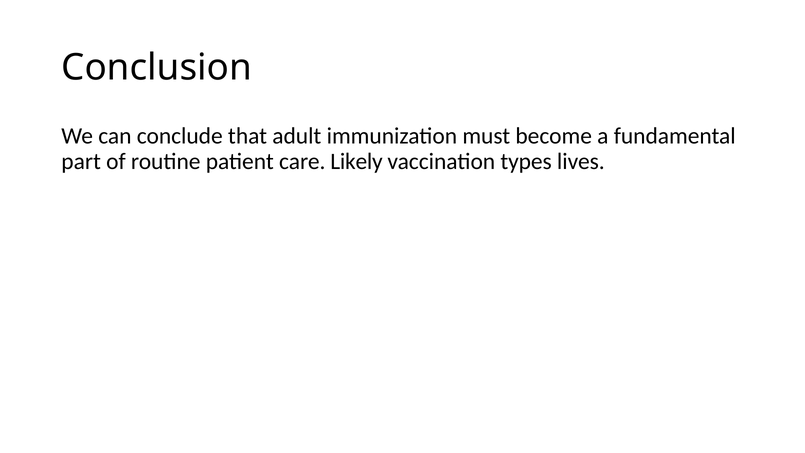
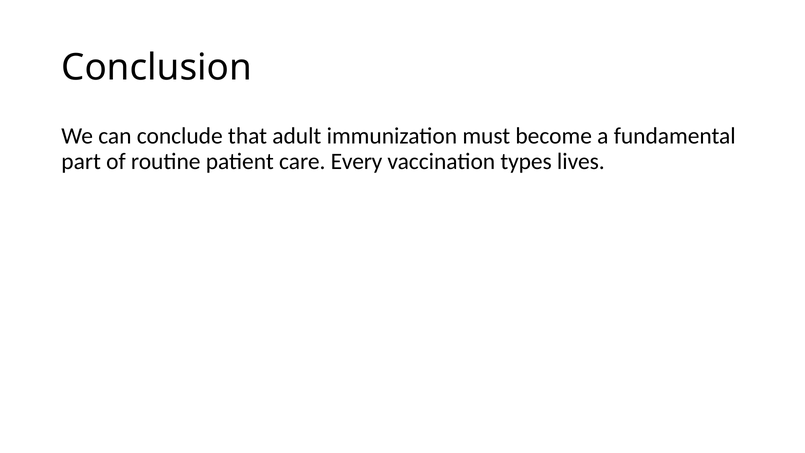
Likely: Likely -> Every
